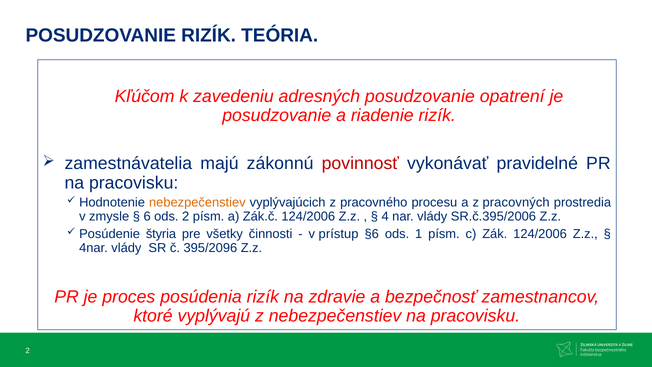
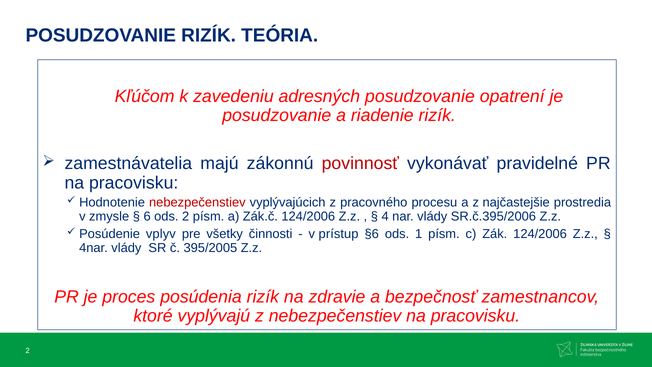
nebezpečenstiev at (197, 203) colour: orange -> red
pracovných: pracovných -> najčastejšie
štyria: štyria -> vplyv
395/2096: 395/2096 -> 395/2005
